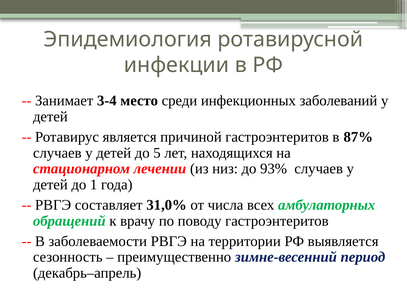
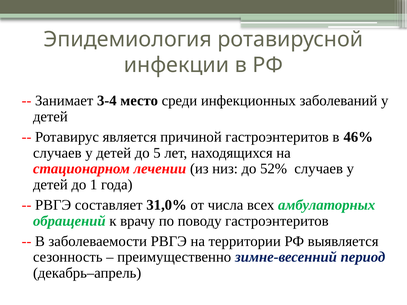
87%: 87% -> 46%
93%: 93% -> 52%
